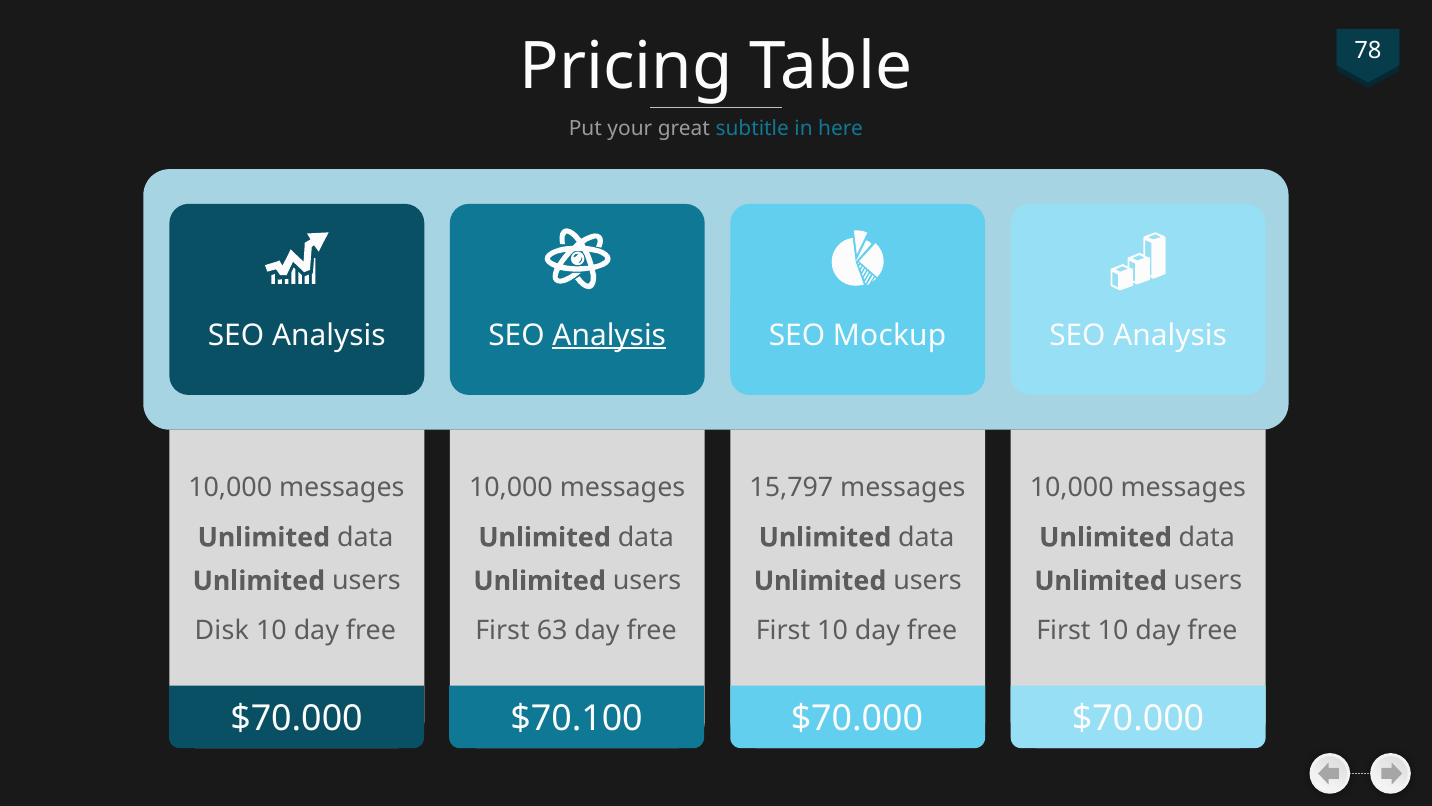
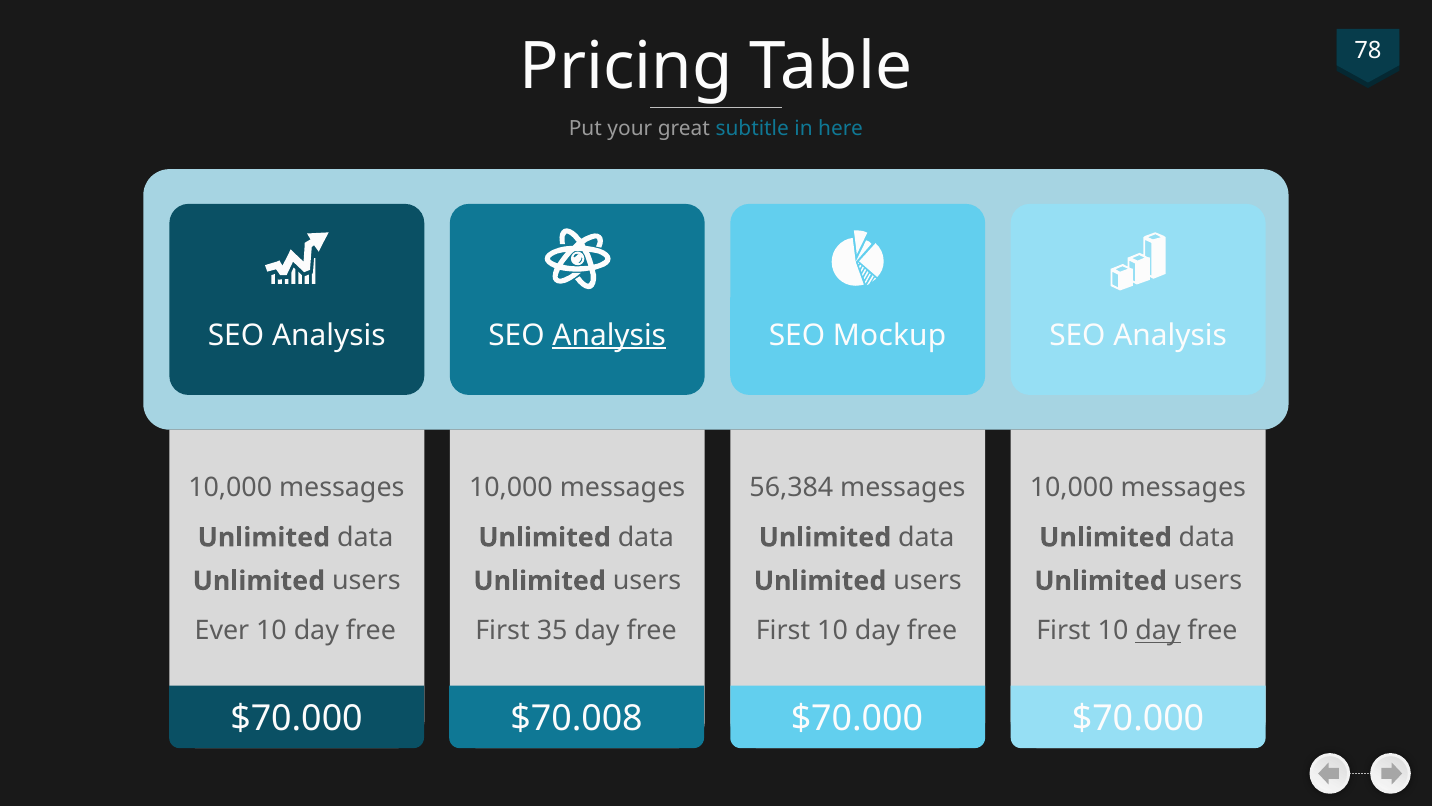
15,797: 15,797 -> 56,384
Disk: Disk -> Ever
63: 63 -> 35
day at (1158, 631) underline: none -> present
$70.100: $70.100 -> $70.008
